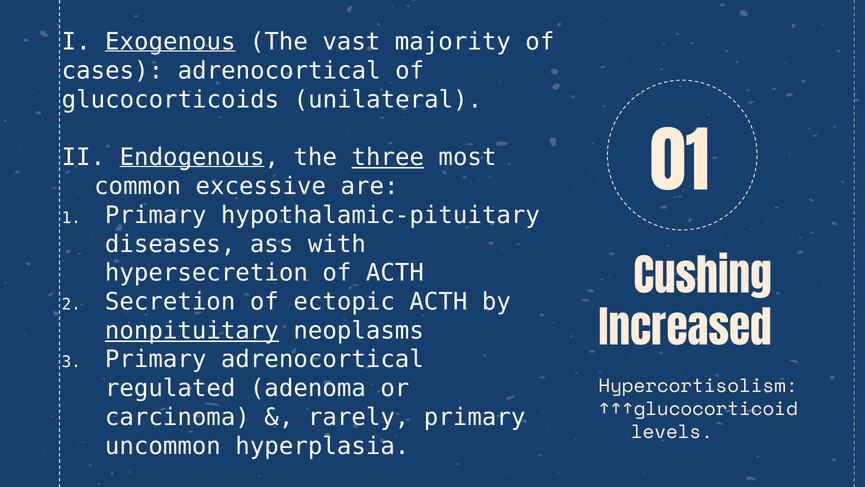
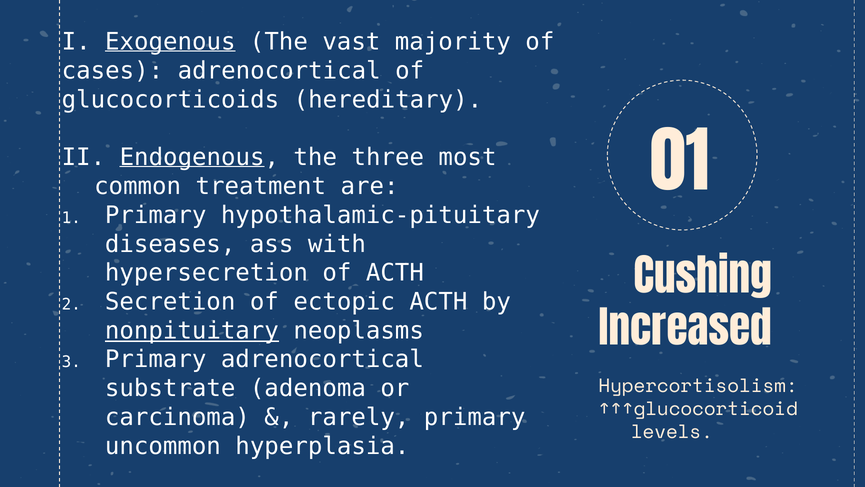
unilateral: unilateral -> hereditary
three underline: present -> none
excessive: excessive -> treatment
regulated: regulated -> substrate
